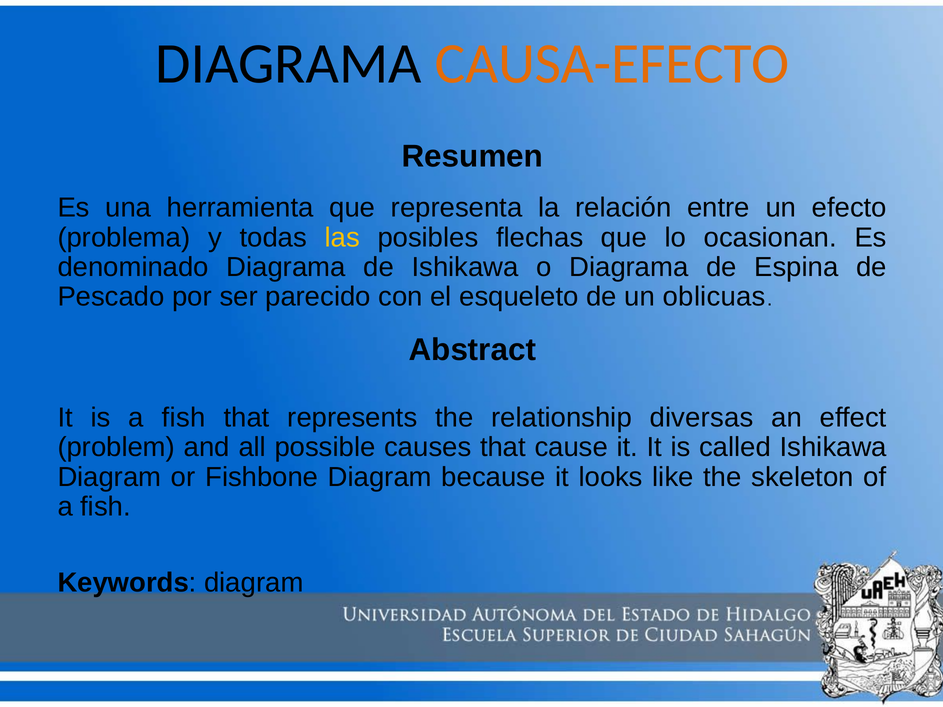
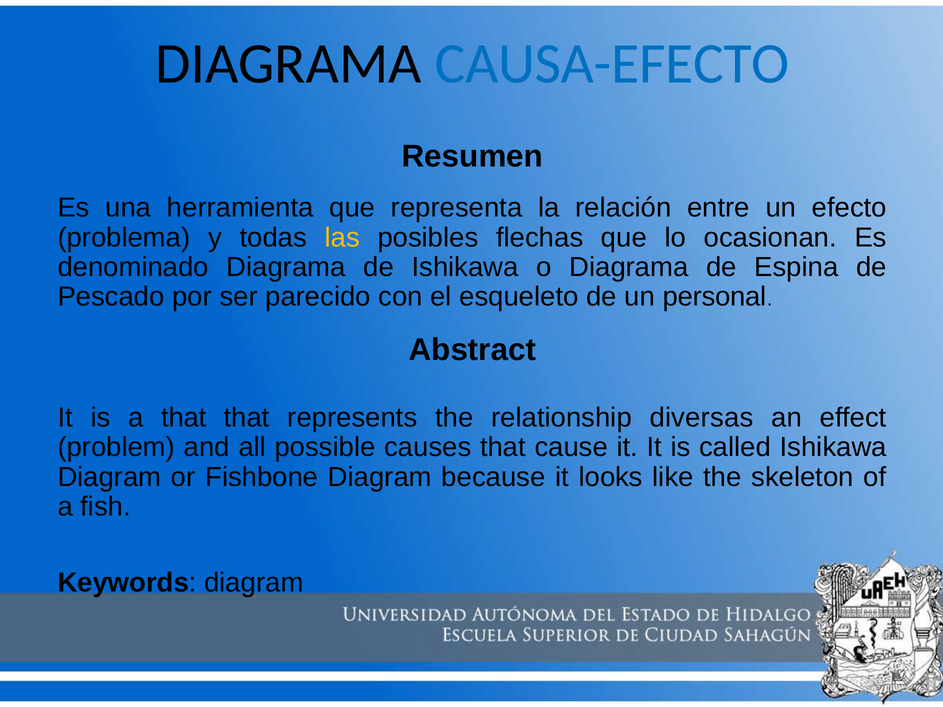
CAUSA-EFECTO colour: orange -> blue
oblicuas: oblicuas -> personal
is a fish: fish -> that
